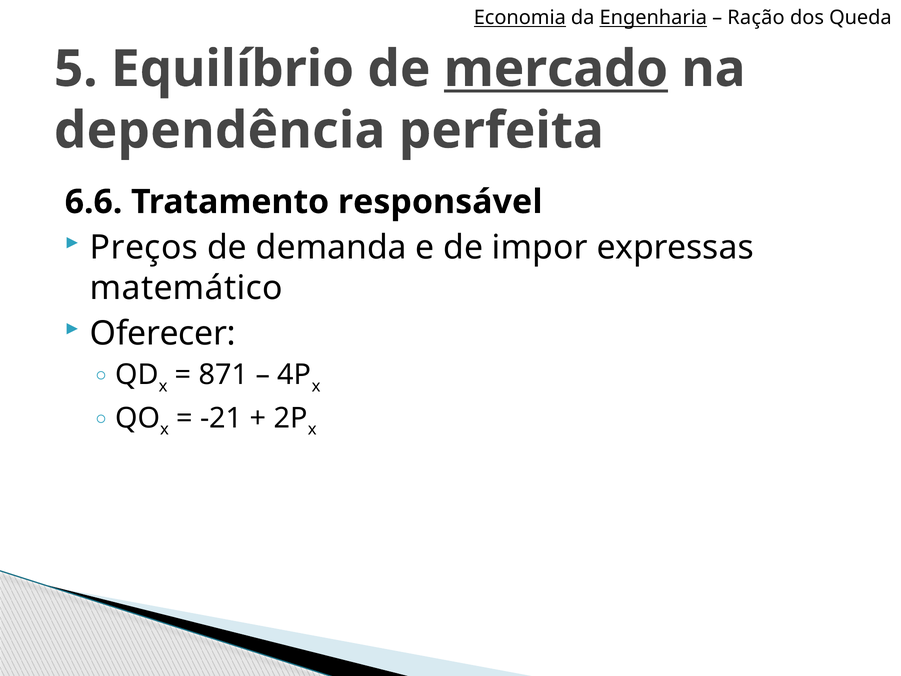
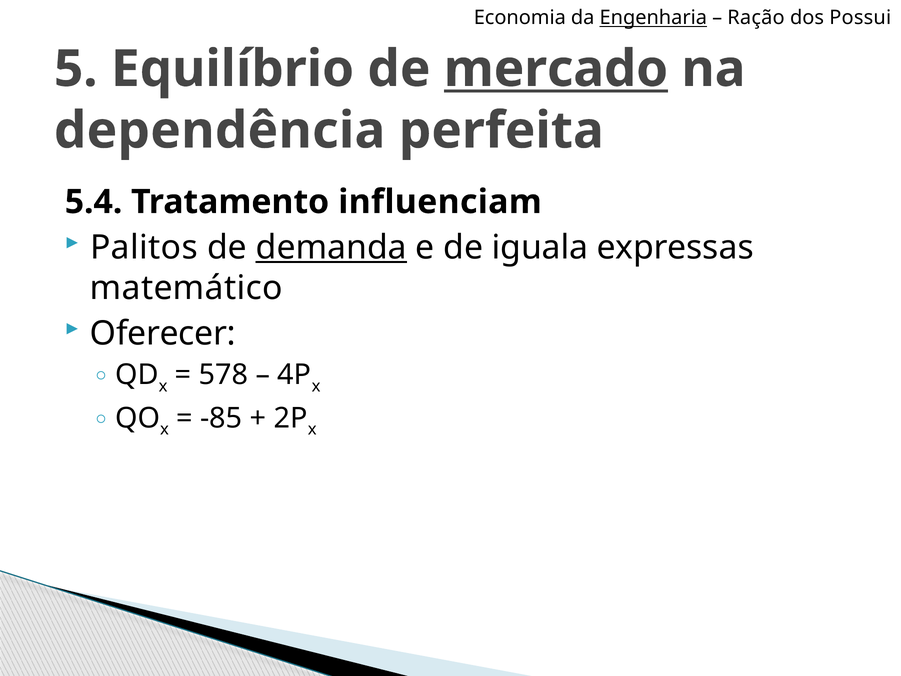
Economia underline: present -> none
Queda: Queda -> Possui
6.6: 6.6 -> 5.4
responsável: responsável -> influenciam
Preços: Preços -> Palitos
demanda underline: none -> present
impor: impor -> iguala
871: 871 -> 578
-21: -21 -> -85
